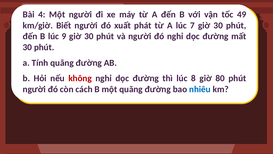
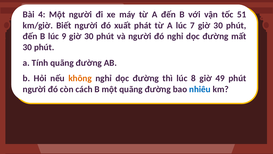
49: 49 -> 51
không colour: red -> orange
80: 80 -> 49
